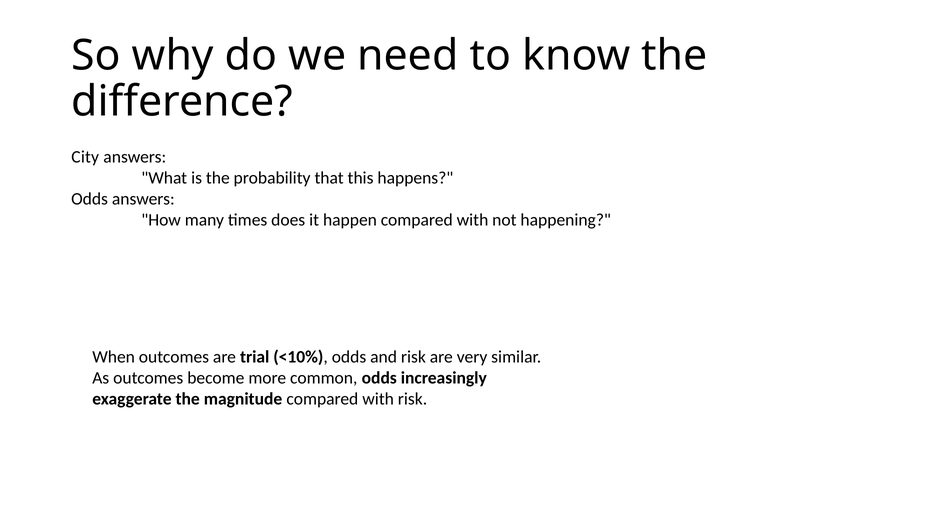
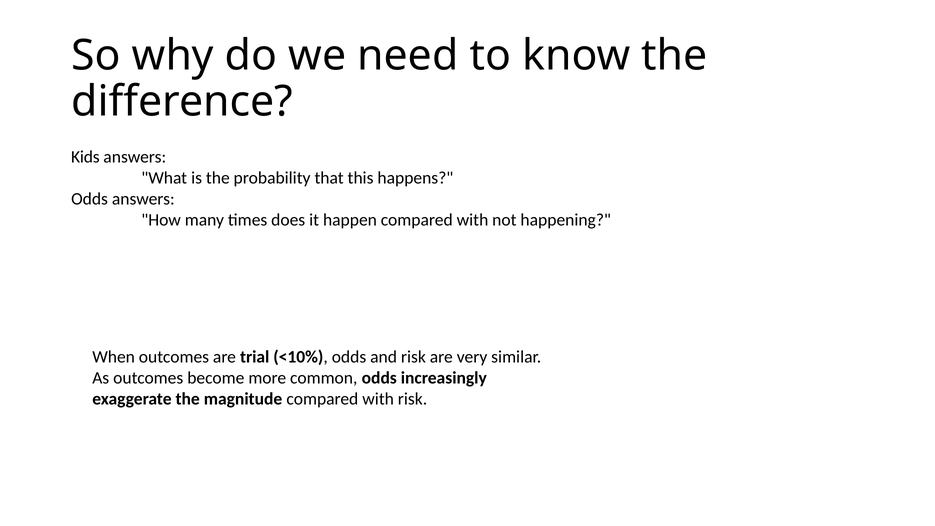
City: City -> Kids
